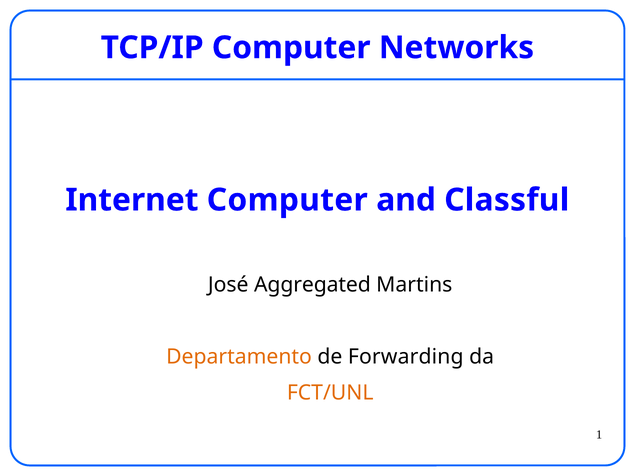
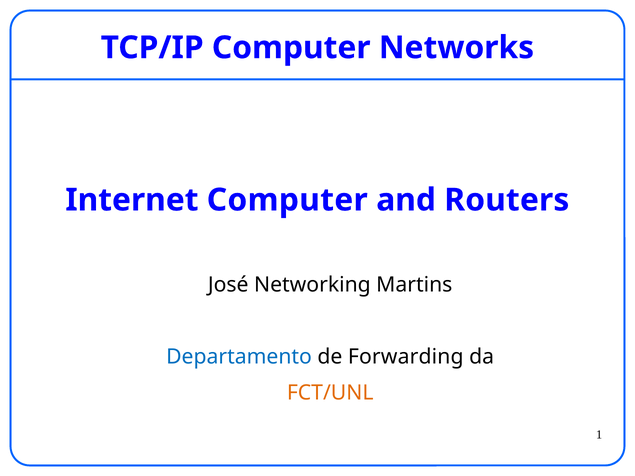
Classful: Classful -> Routers
Aggregated: Aggregated -> Networking
Departamento colour: orange -> blue
